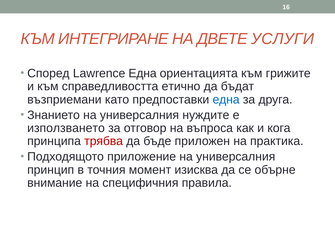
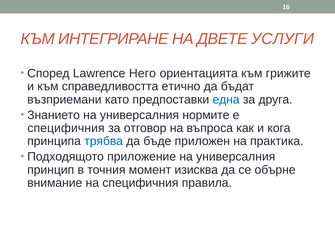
Lawrence Една: Една -> Него
нуждите: нуждите -> нормите
използването at (66, 128): използването -> специфичния
трябва colour: red -> blue
